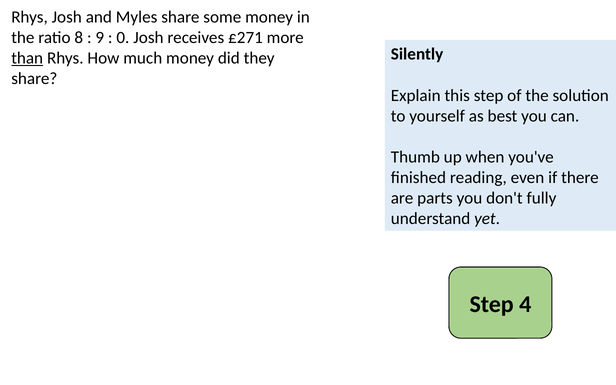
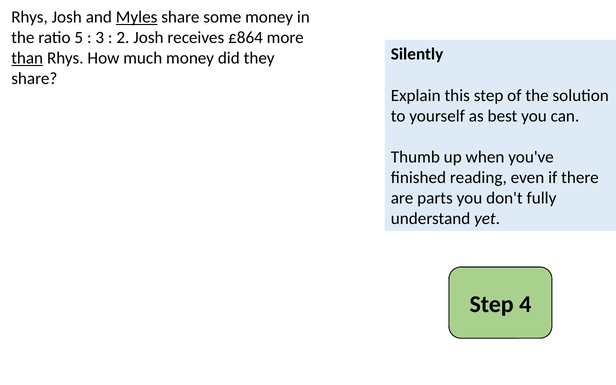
Myles underline: none -> present
8: 8 -> 5
9: 9 -> 3
0: 0 -> 2
£271: £271 -> £864
